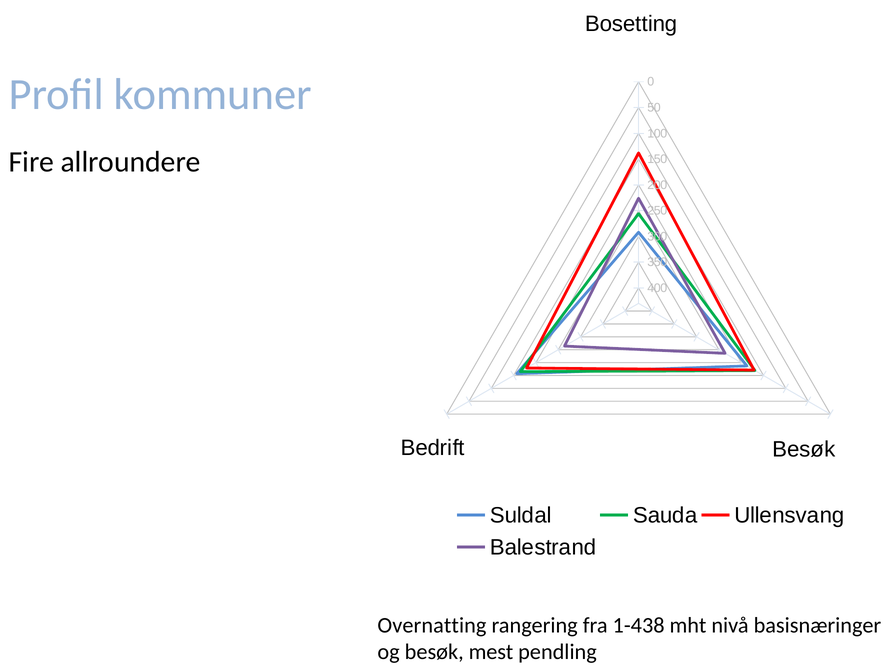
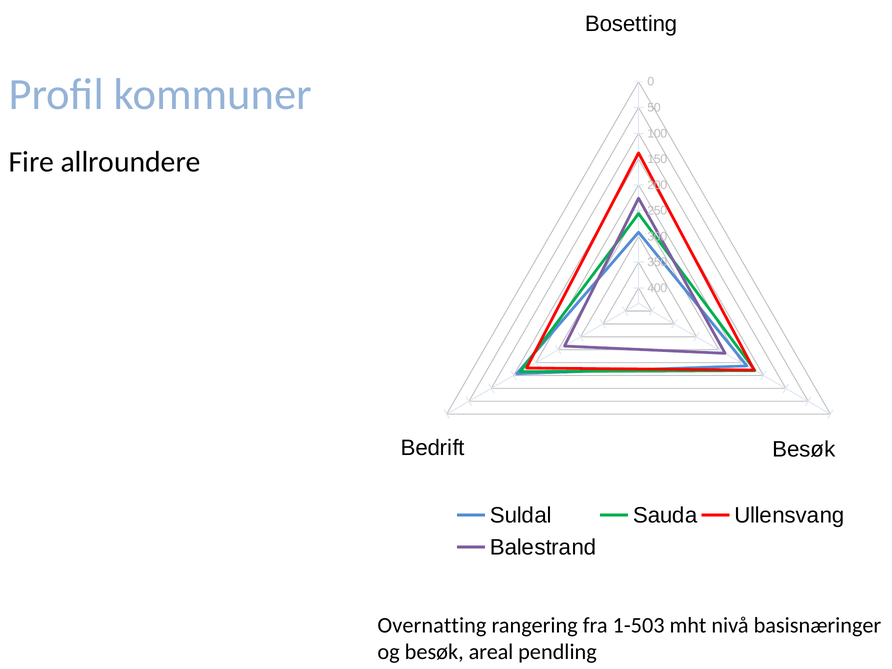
1-438: 1-438 -> 1-503
mest: mest -> areal
